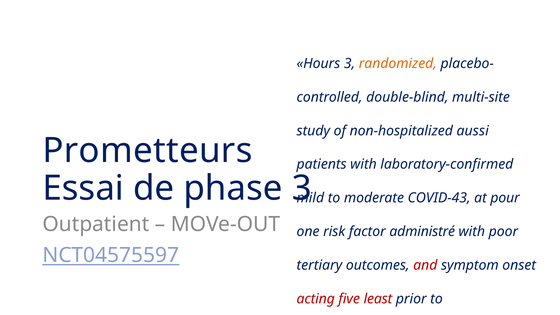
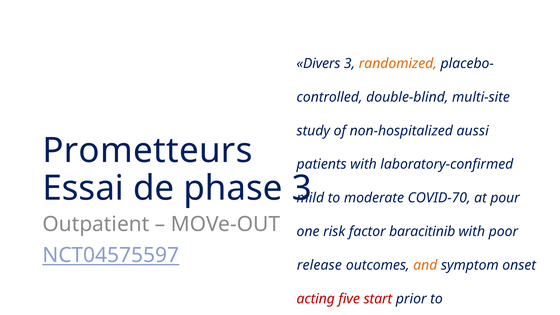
Hours: Hours -> Divers
COVID-43: COVID-43 -> COVID-70
administré: administré -> baracitinib
tertiary: tertiary -> release
and colour: red -> orange
least: least -> start
